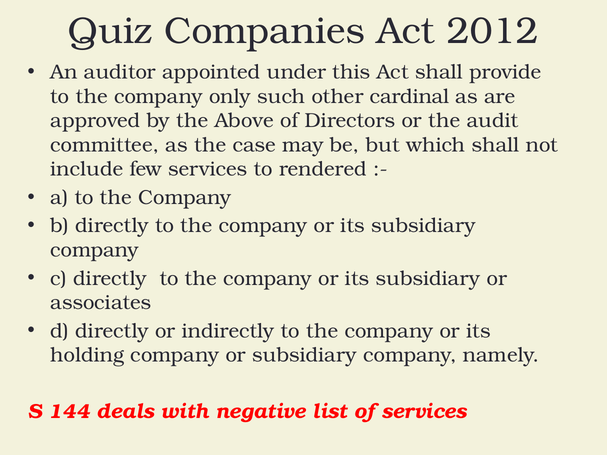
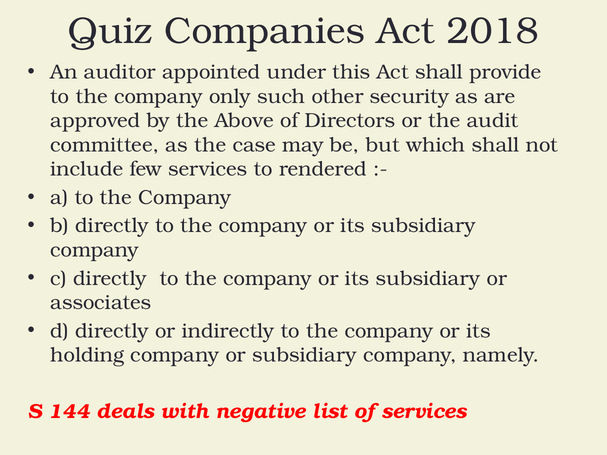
2012: 2012 -> 2018
cardinal: cardinal -> security
